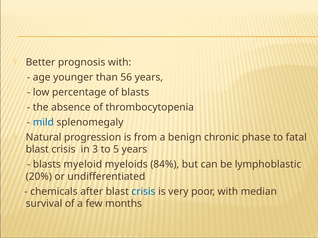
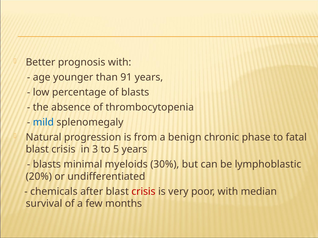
56: 56 -> 91
myeloid: myeloid -> minimal
84%: 84% -> 30%
crisis at (143, 192) colour: blue -> red
